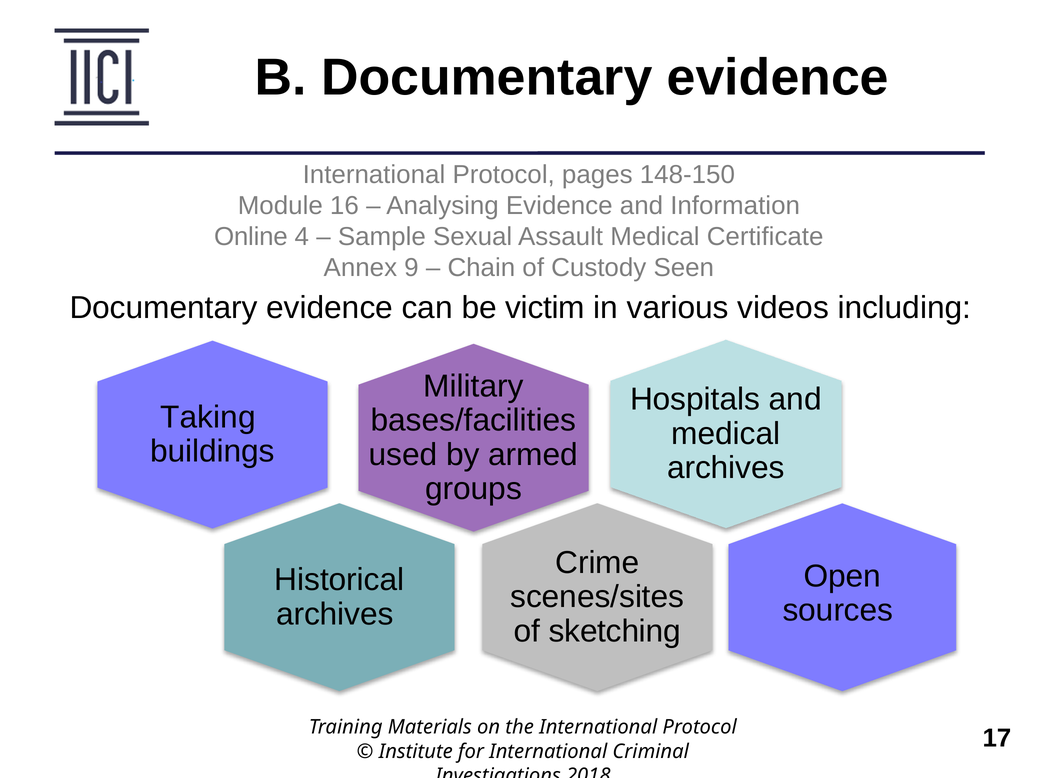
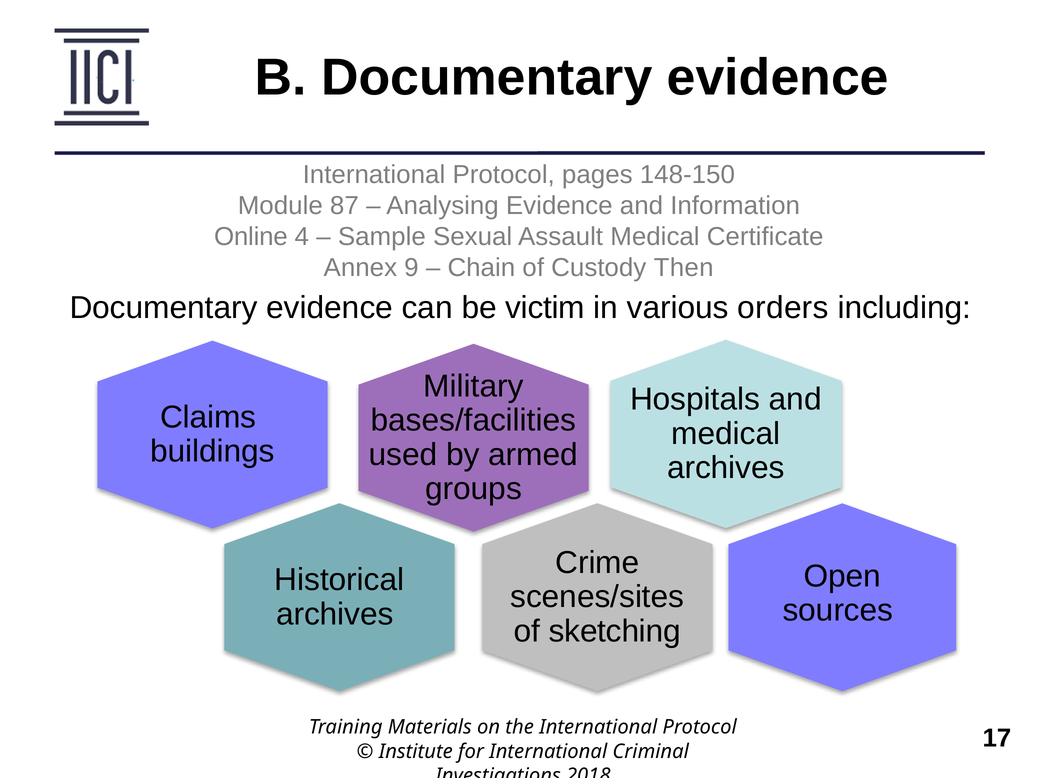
16: 16 -> 87
Seen: Seen -> Then
videos: videos -> orders
Taking: Taking -> Claims
